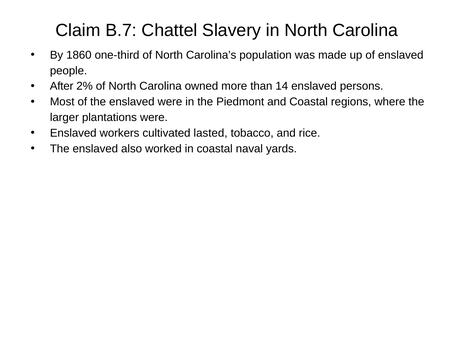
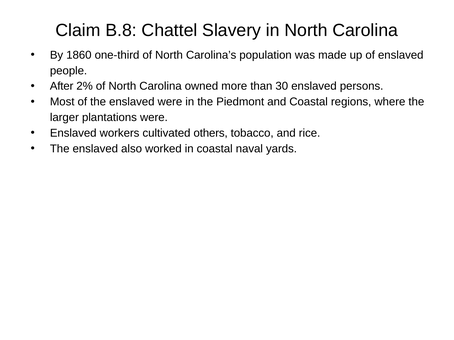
B.7: B.7 -> B.8
14: 14 -> 30
lasted: lasted -> others
